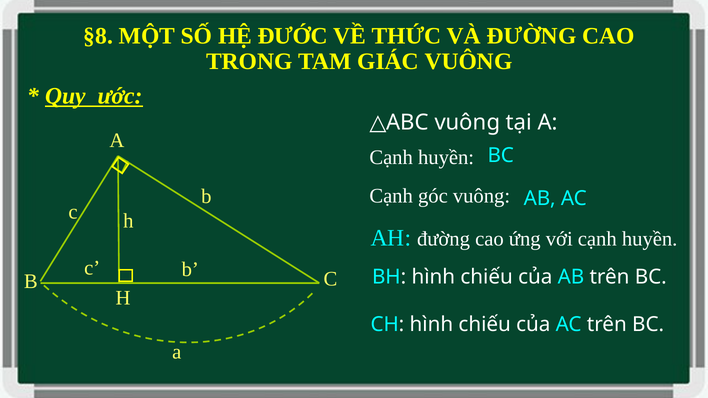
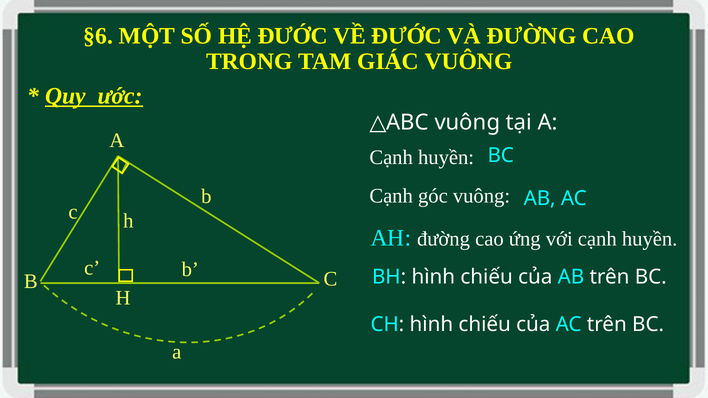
§8: §8 -> §6
VỀ THỨC: THỨC -> ĐƯỚC
